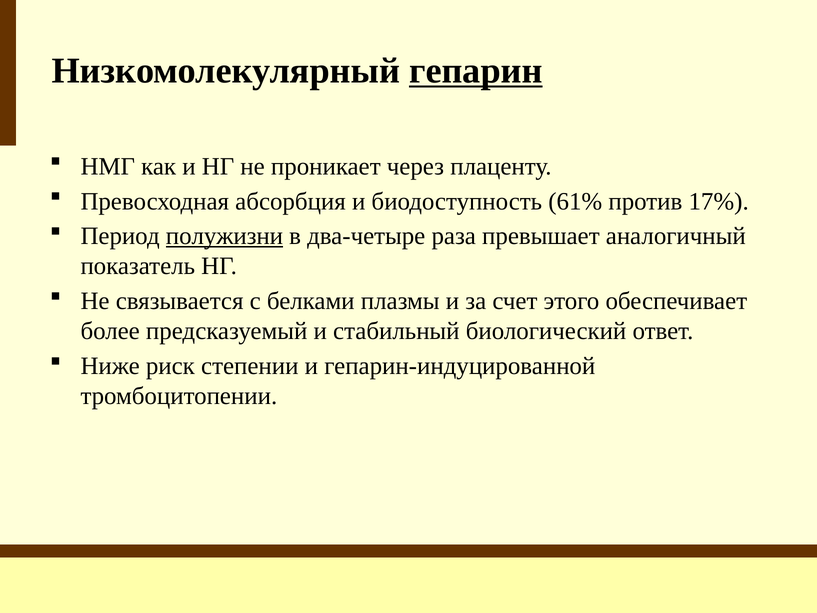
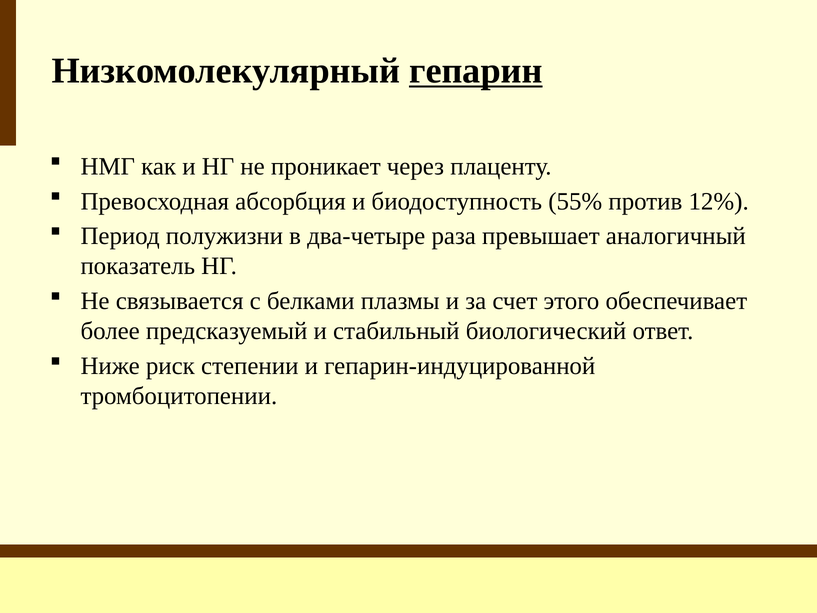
61%: 61% -> 55%
17%: 17% -> 12%
полужизни underline: present -> none
